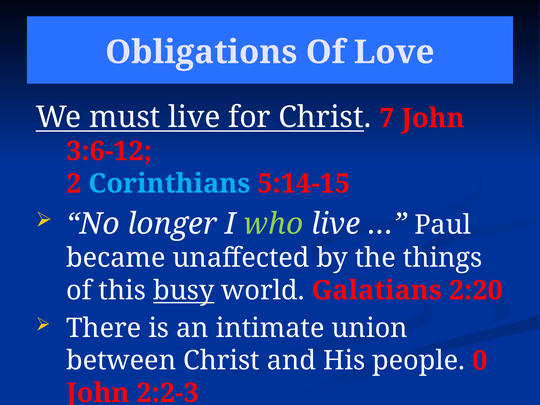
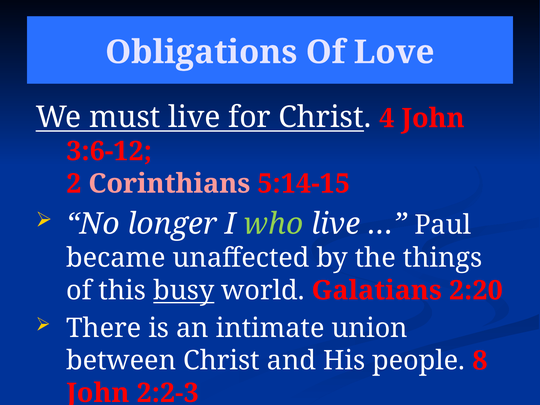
7: 7 -> 4
Corinthians colour: light blue -> pink
0: 0 -> 8
